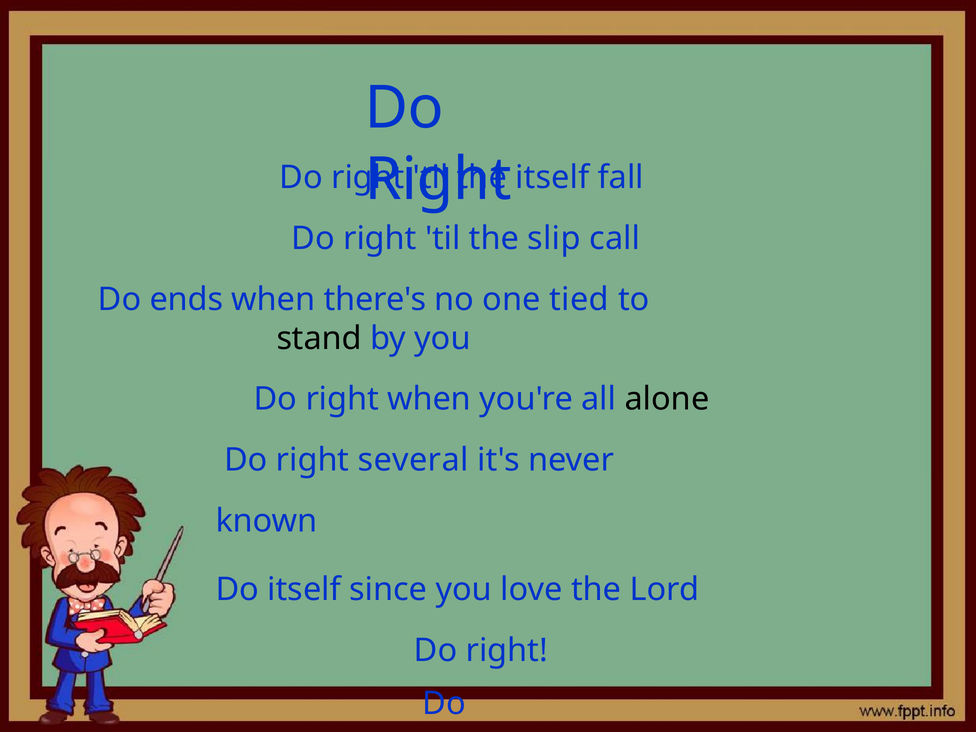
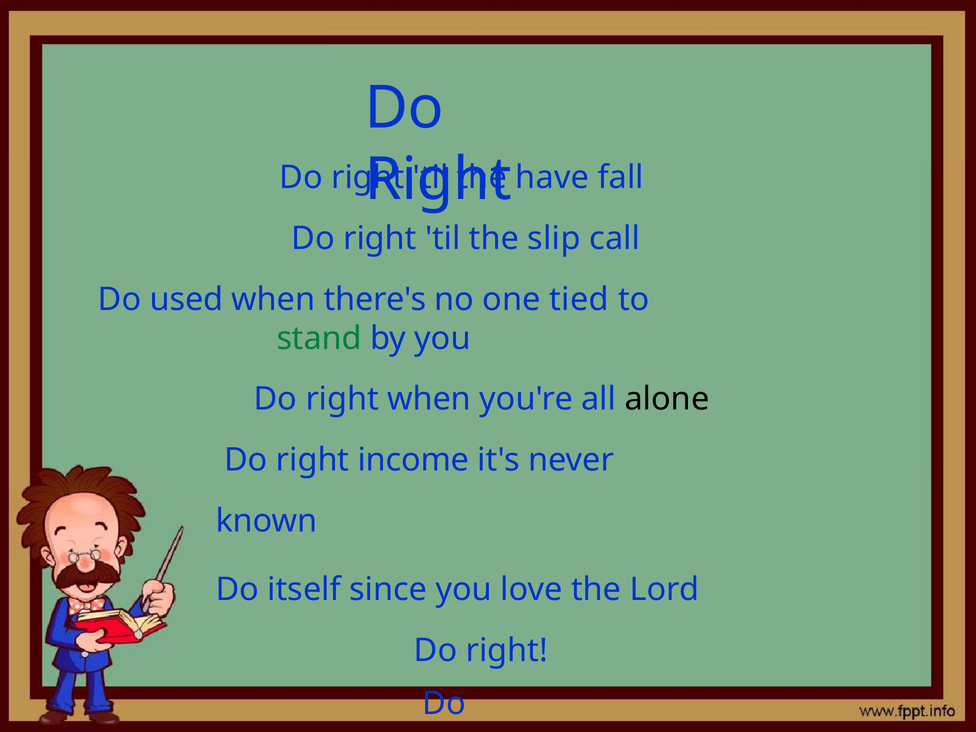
itself at (552, 177): itself -> have
ends: ends -> used
stand colour: black -> green
several: several -> income
